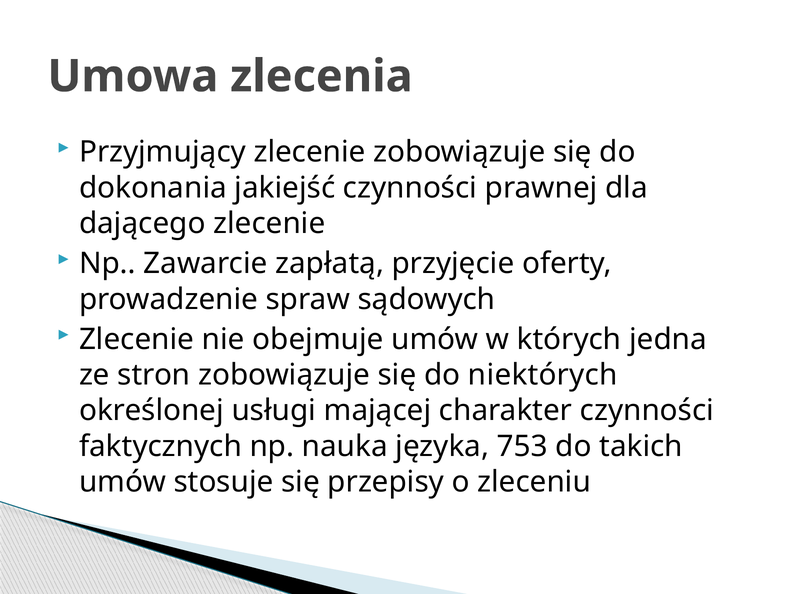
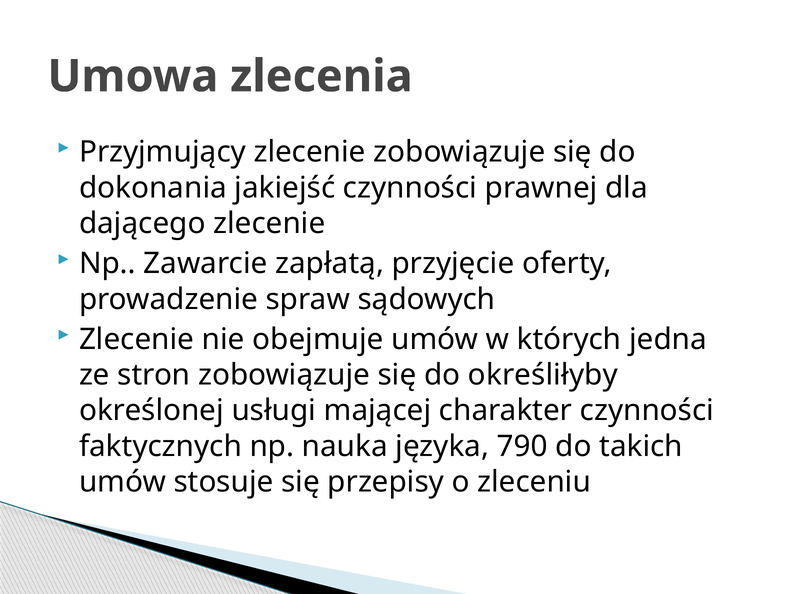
niektórych: niektórych -> określiłyby
753: 753 -> 790
